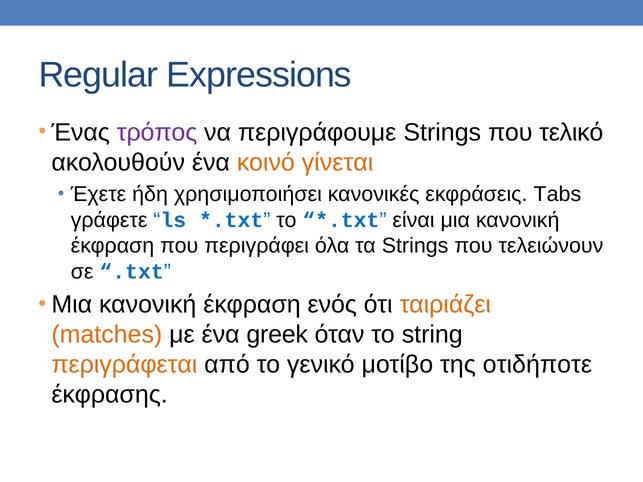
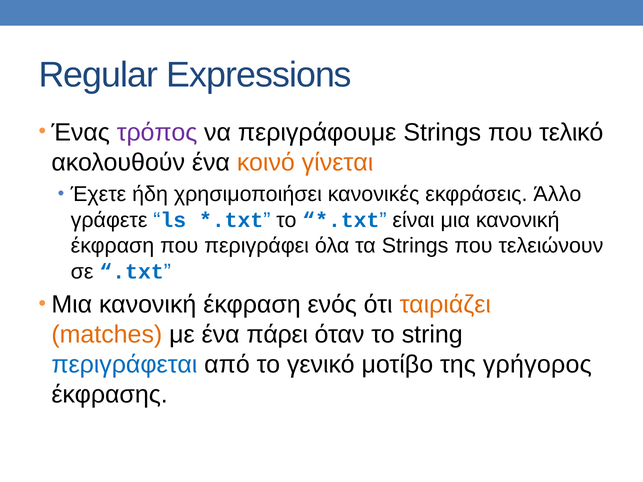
Tabs: Tabs -> Άλλο
greek: greek -> πάρει
περιγράφεται colour: orange -> blue
οτιδήποτε: οτιδήποτε -> γρήγορος
